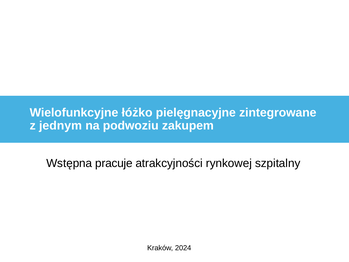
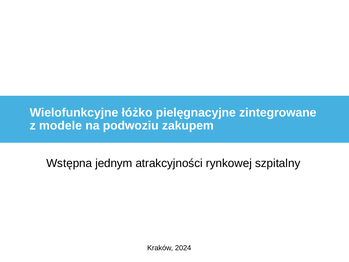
jednym: jednym -> modele
pracuje: pracuje -> jednym
